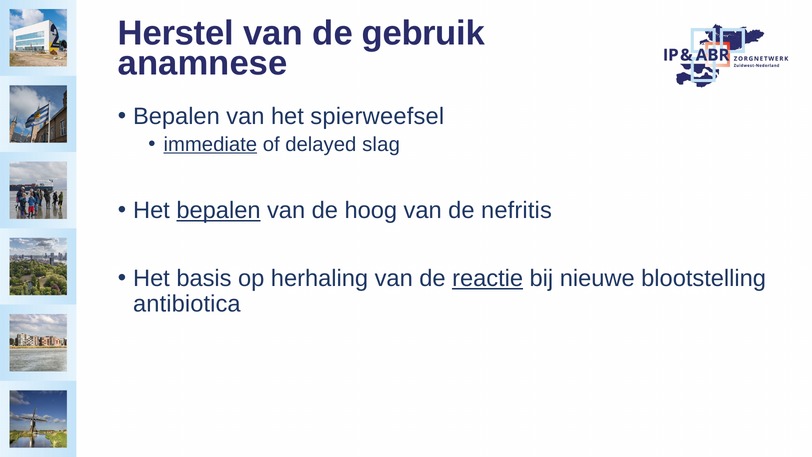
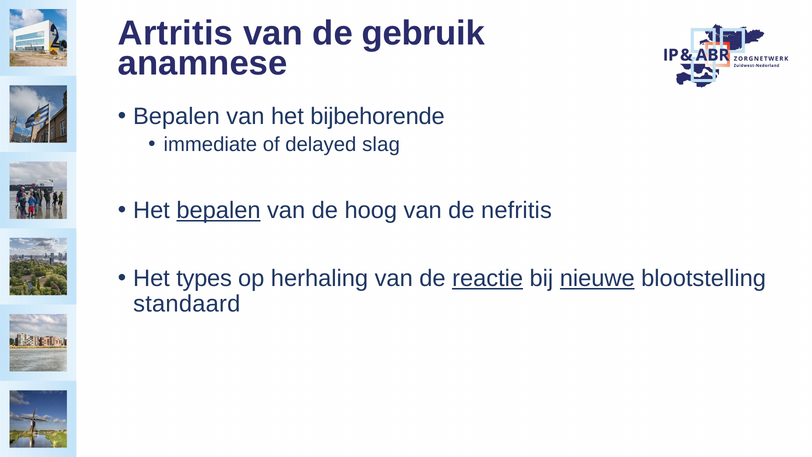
Herstel: Herstel -> Artritis
spierweefsel: spierweefsel -> bijbehorende
immediate underline: present -> none
basis: basis -> types
nieuwe underline: none -> present
antibiotica: antibiotica -> standaard
